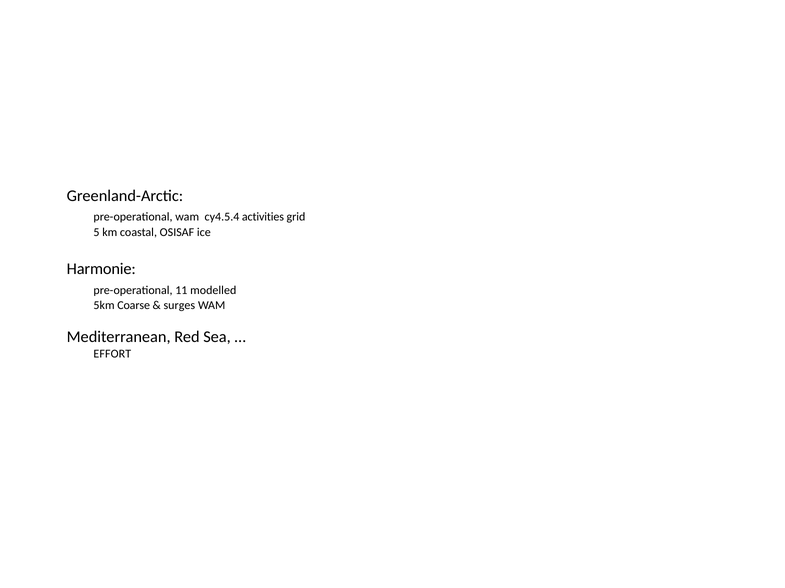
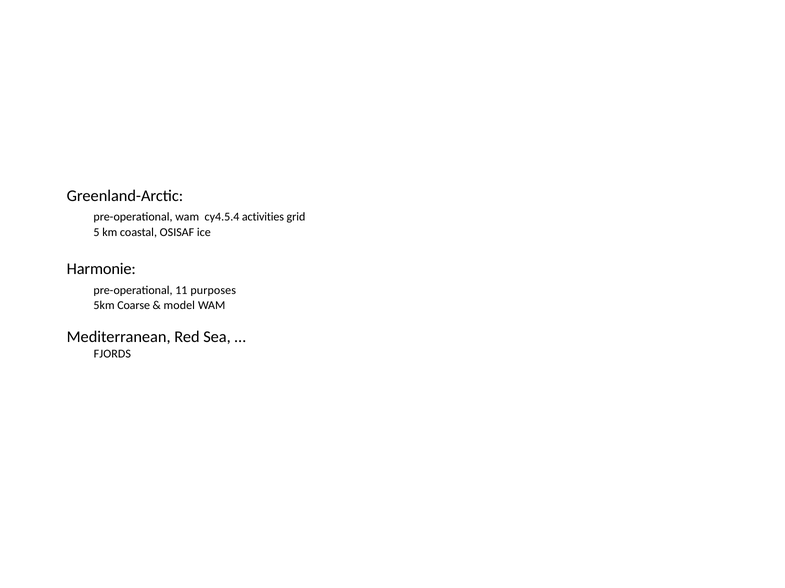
modelled: modelled -> purposes
surges: surges -> model
EFFORT: EFFORT -> FJORDS
